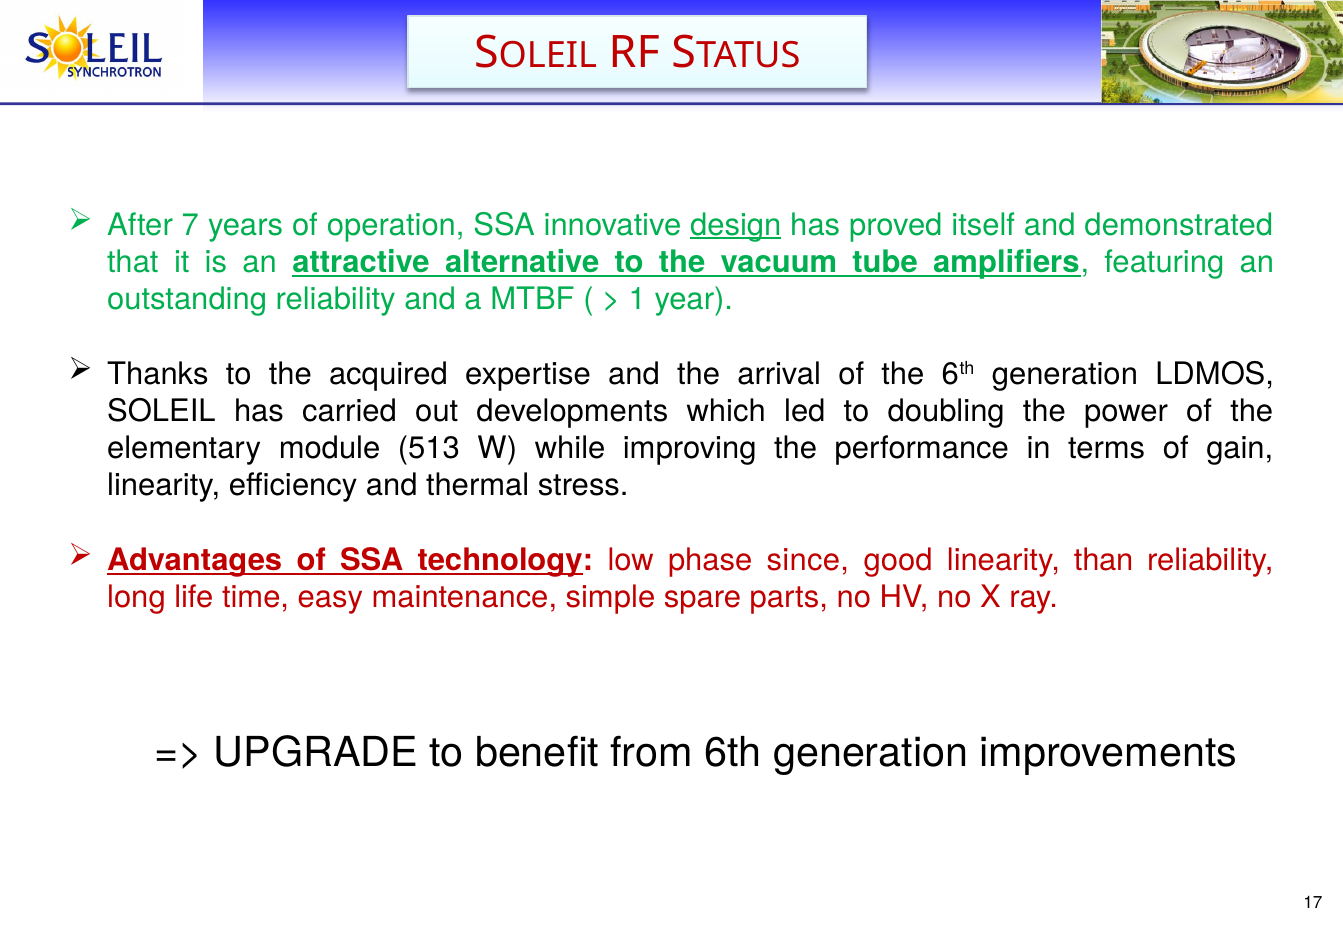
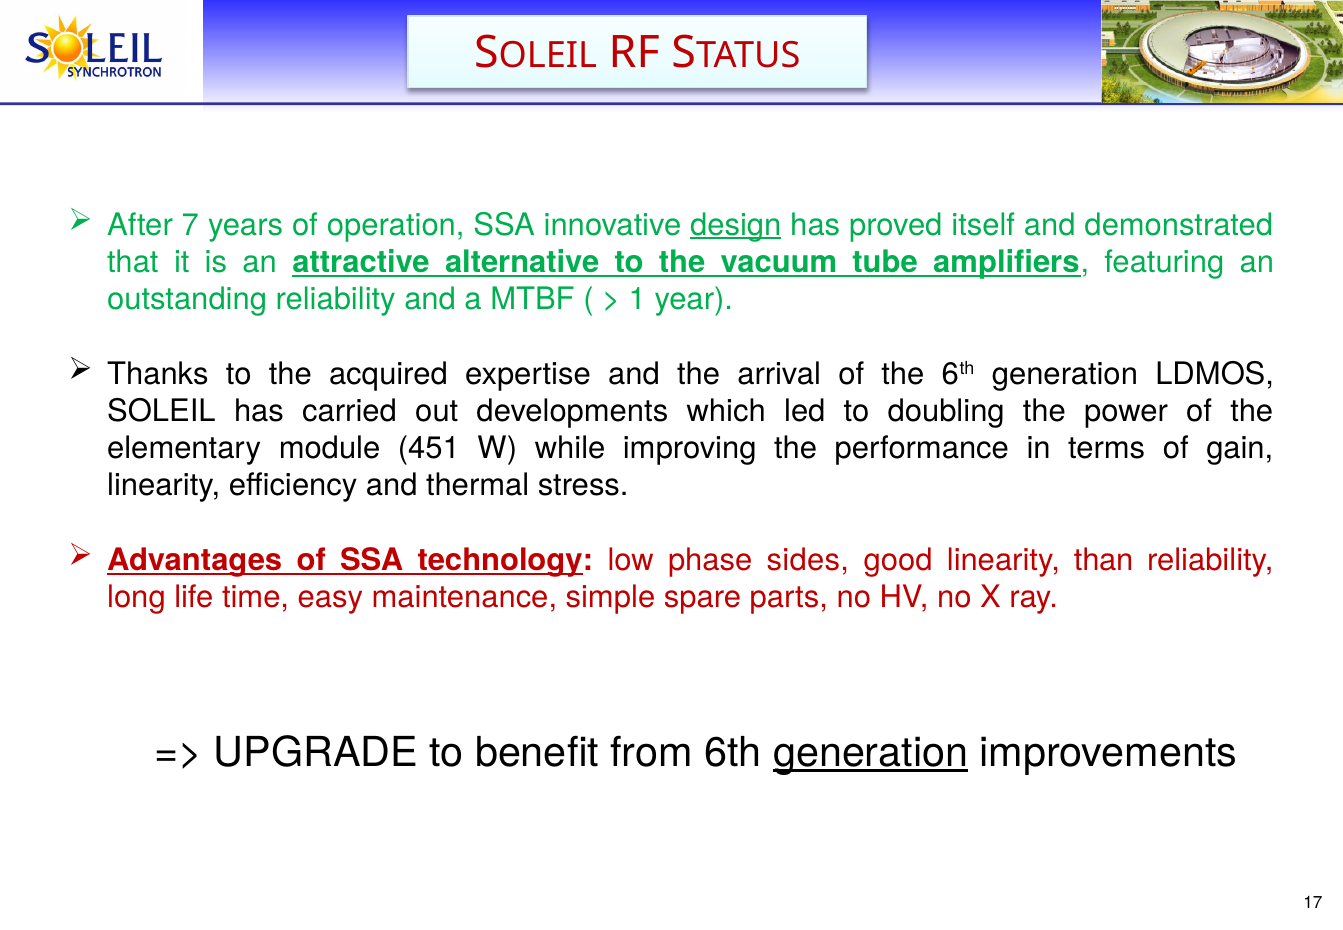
513: 513 -> 451
since: since -> sides
generation at (871, 752) underline: none -> present
